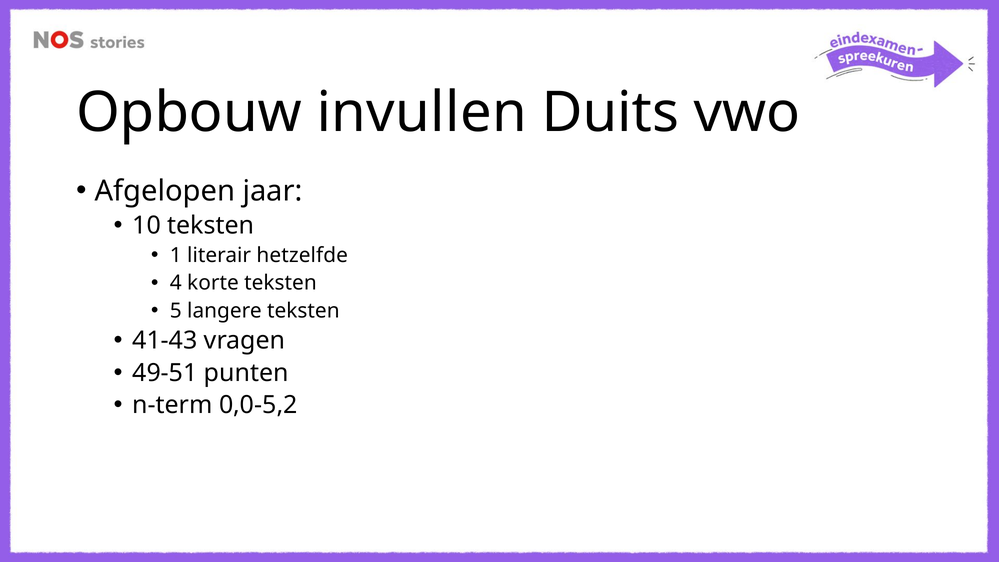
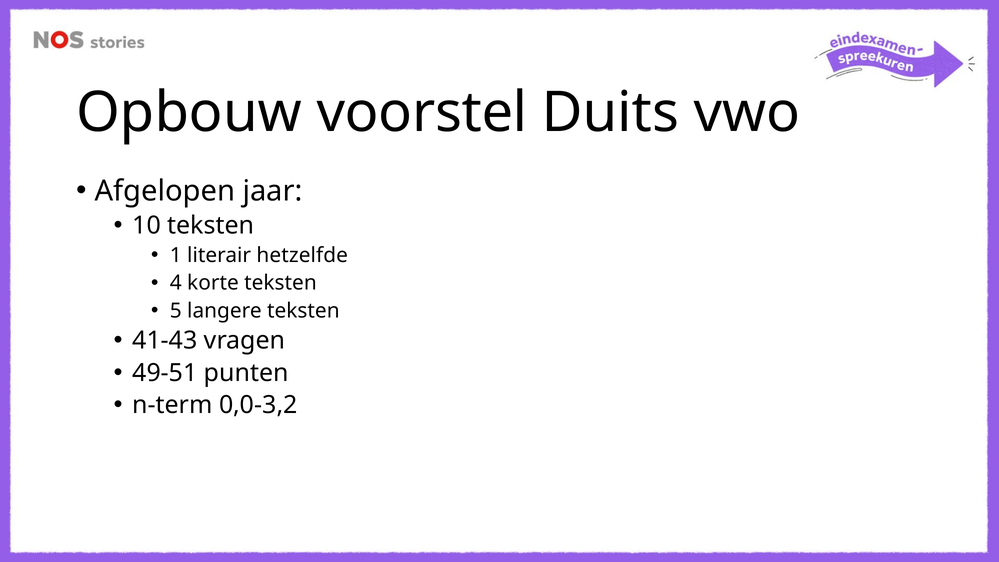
invullen: invullen -> voorstel
0,0-5,2: 0,0-5,2 -> 0,0-3,2
